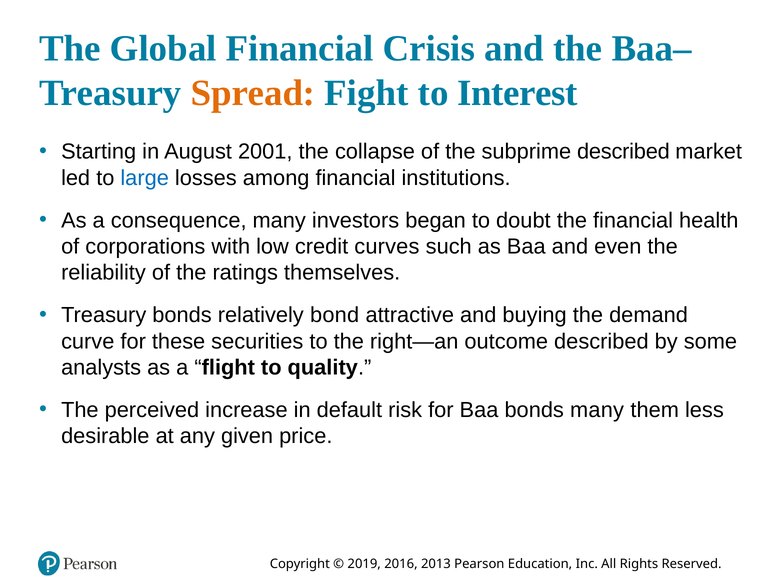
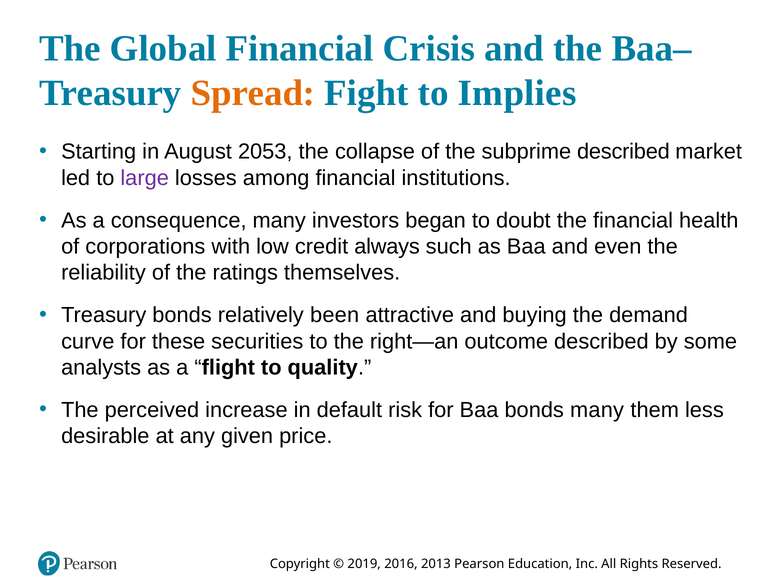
Interest: Interest -> Implies
2001: 2001 -> 2053
large colour: blue -> purple
curves: curves -> always
bond: bond -> been
